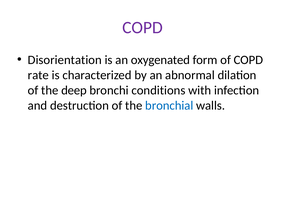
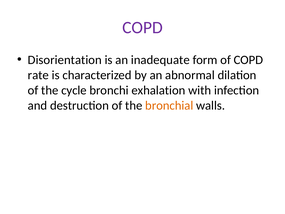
oxygenated: oxygenated -> inadequate
deep: deep -> cycle
conditions: conditions -> exhalation
bronchial colour: blue -> orange
